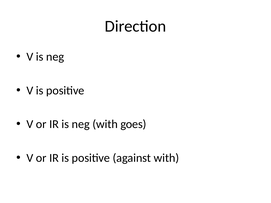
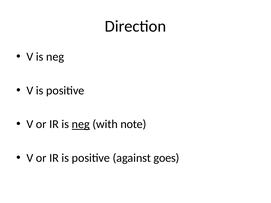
neg at (81, 124) underline: none -> present
goes: goes -> note
against with: with -> goes
